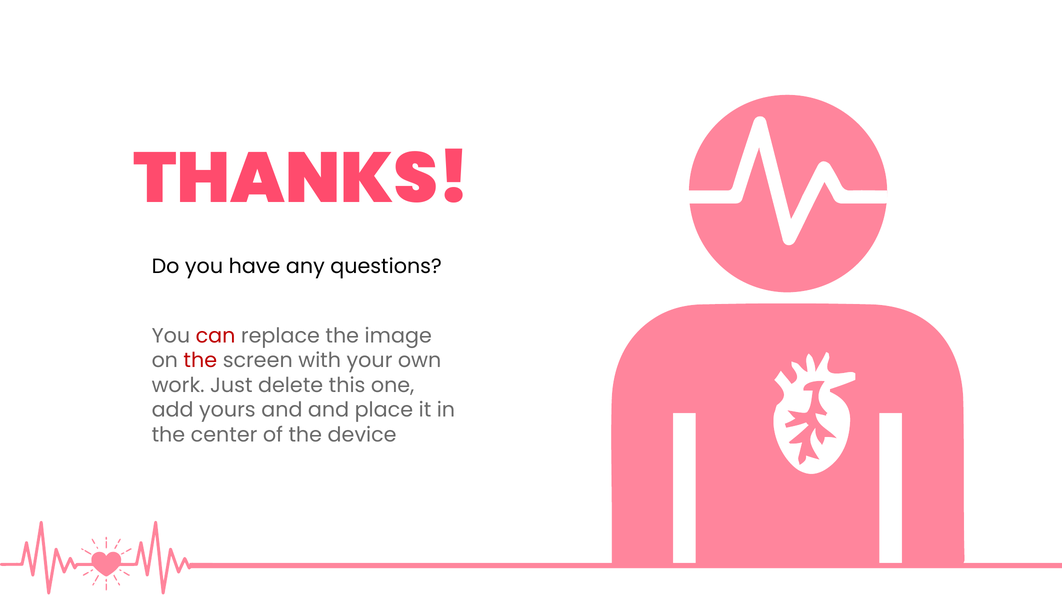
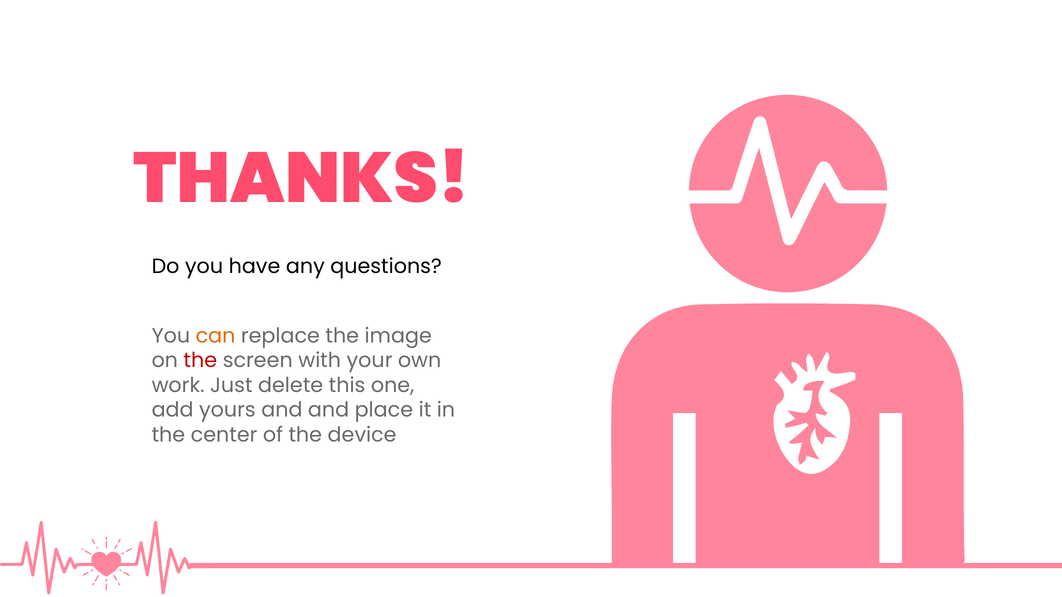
can colour: red -> orange
